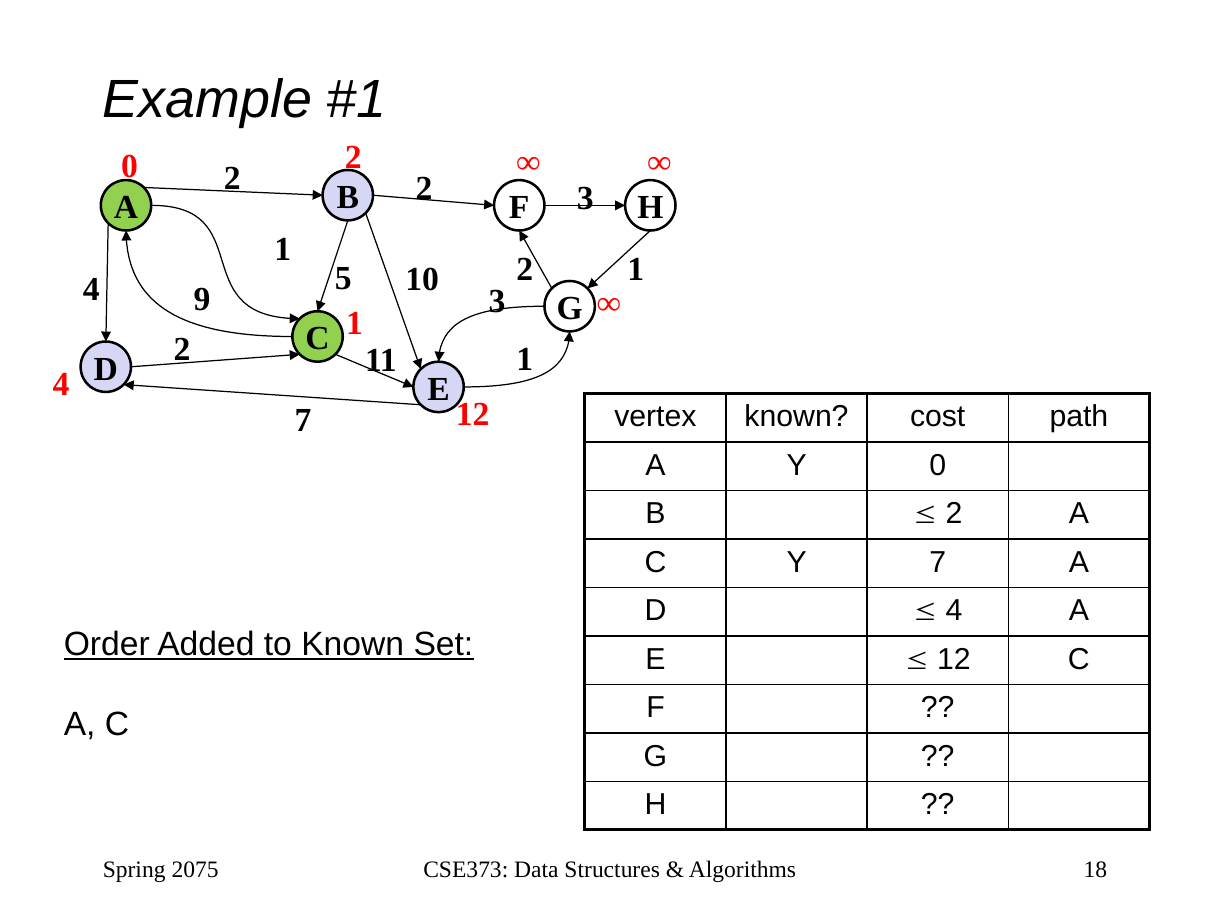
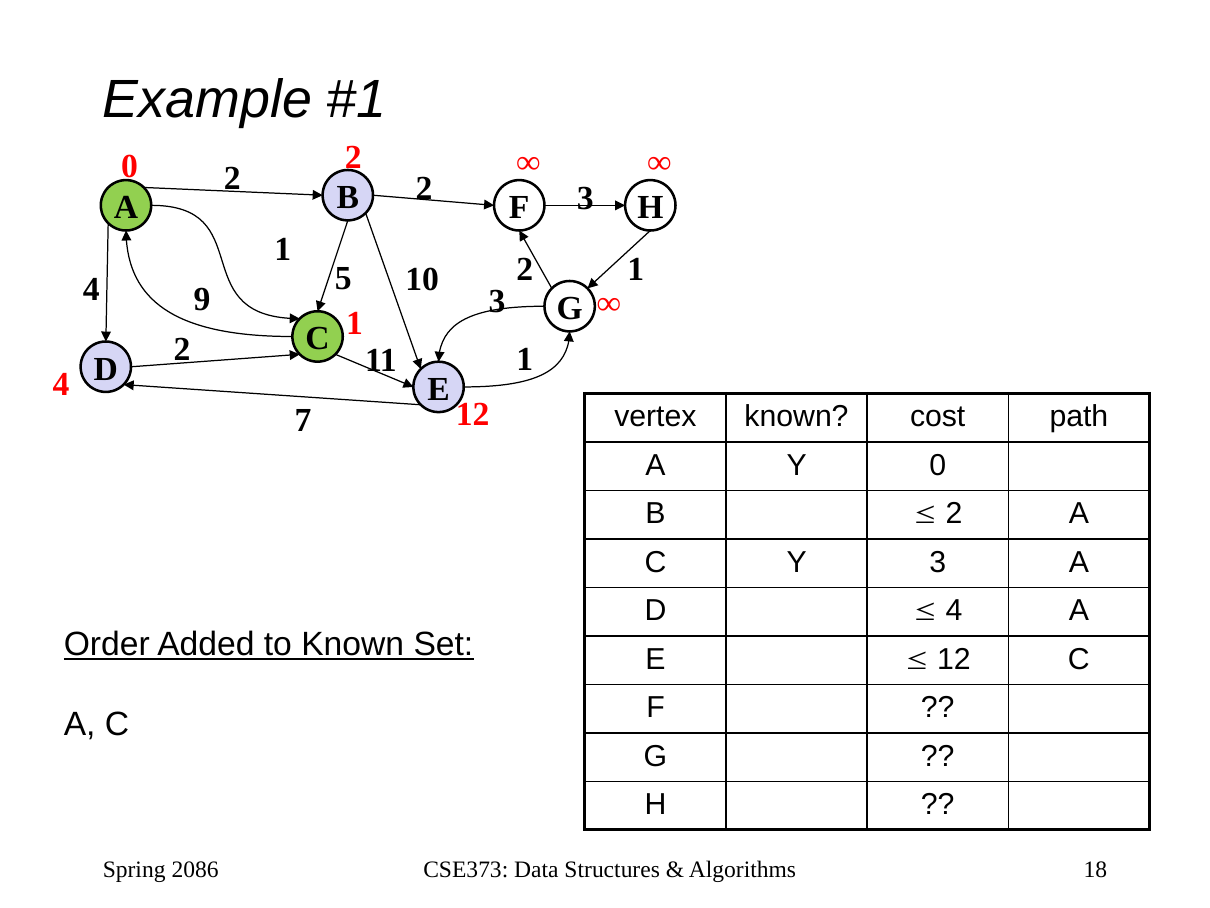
Y 7: 7 -> 3
2075: 2075 -> 2086
